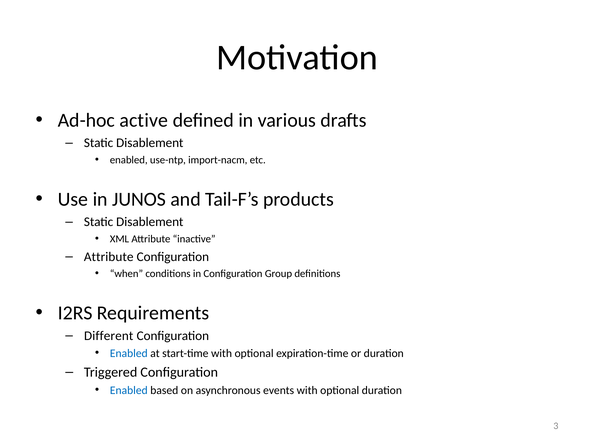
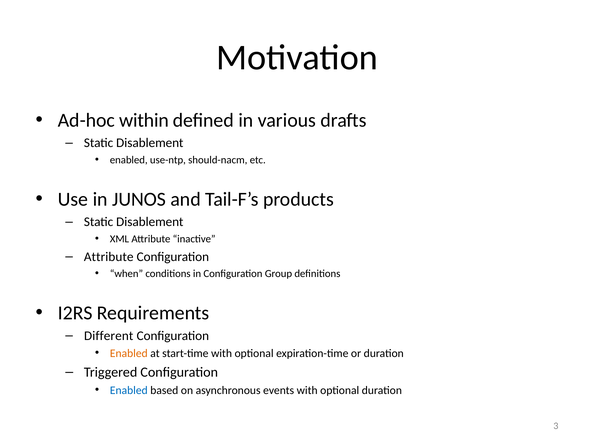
active: active -> within
import-nacm: import-nacm -> should-nacm
Enabled at (129, 353) colour: blue -> orange
